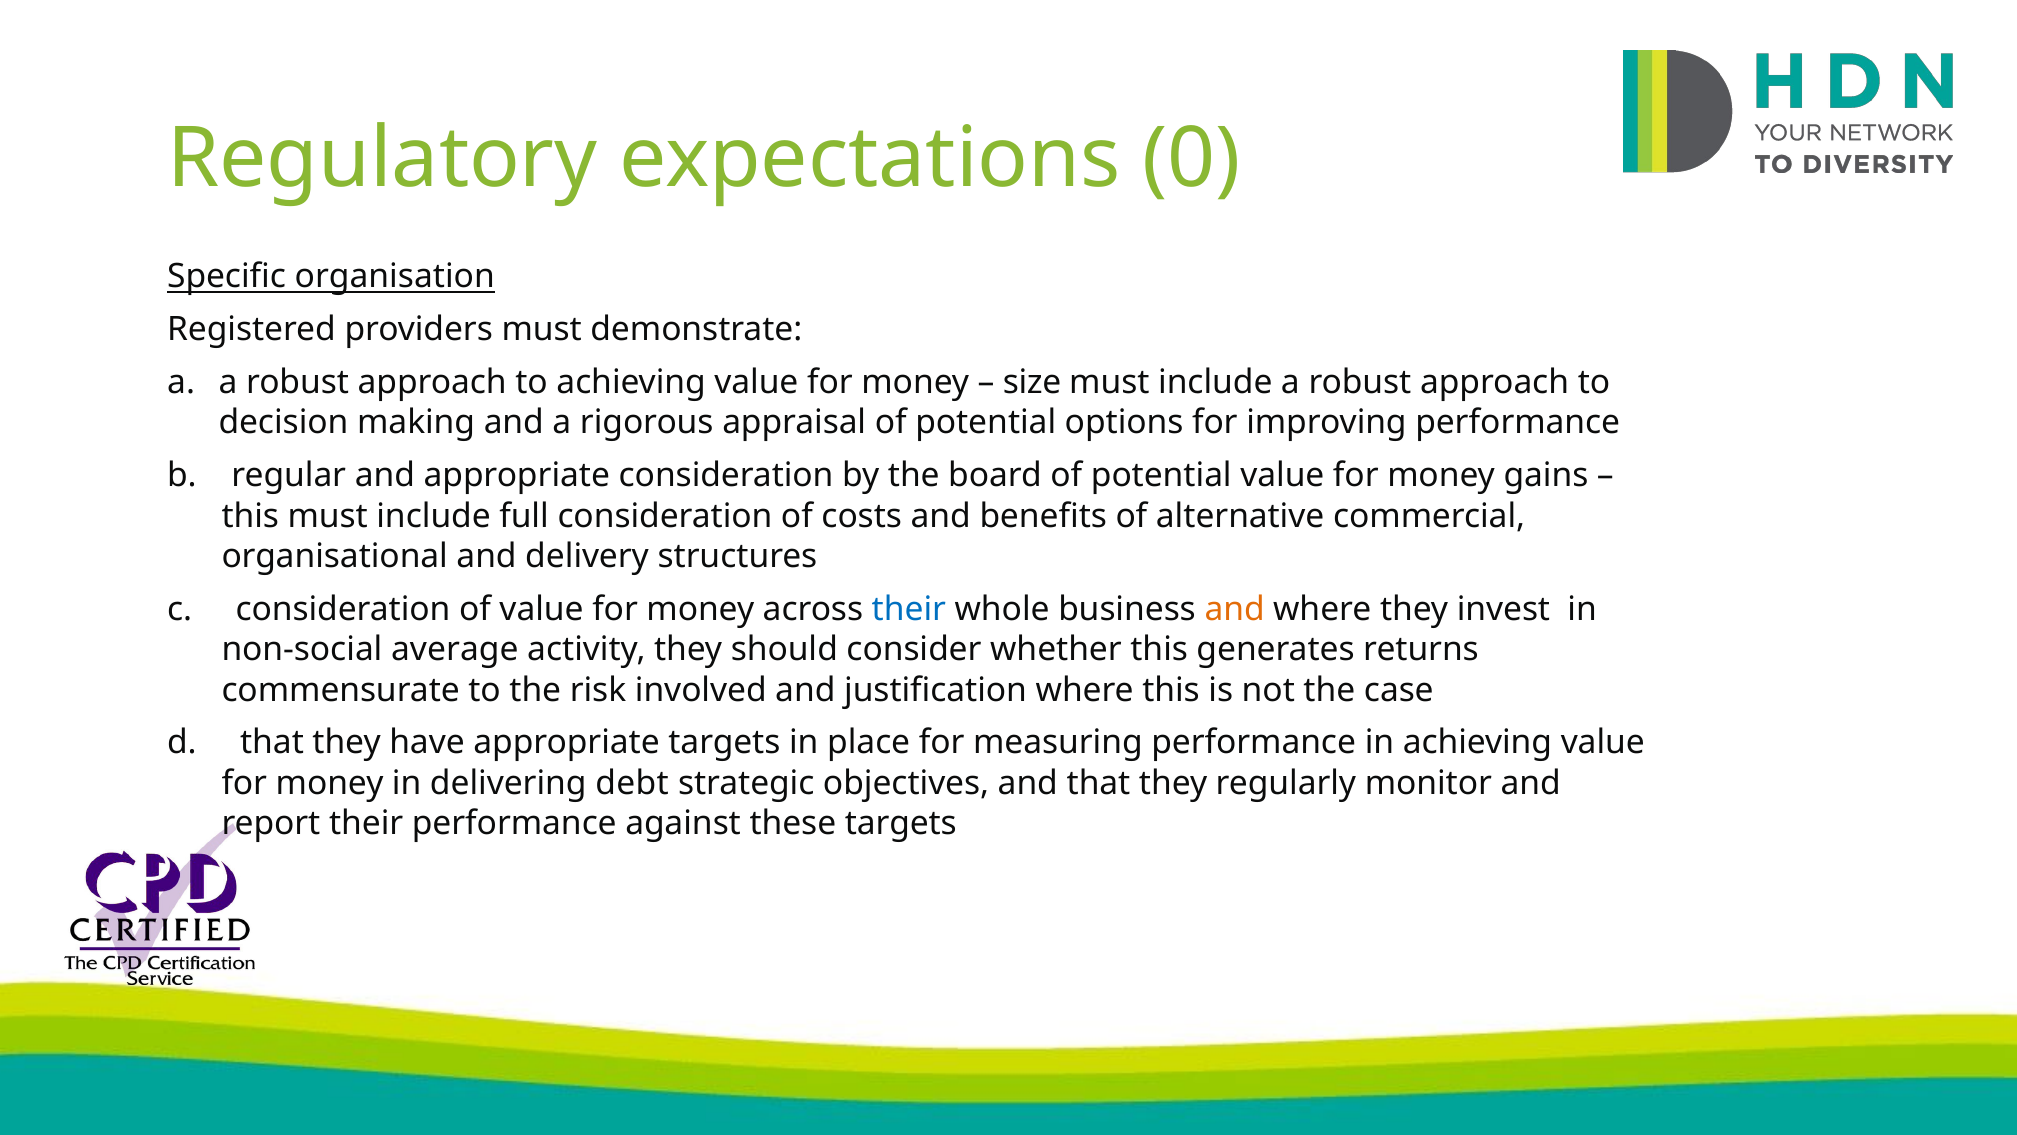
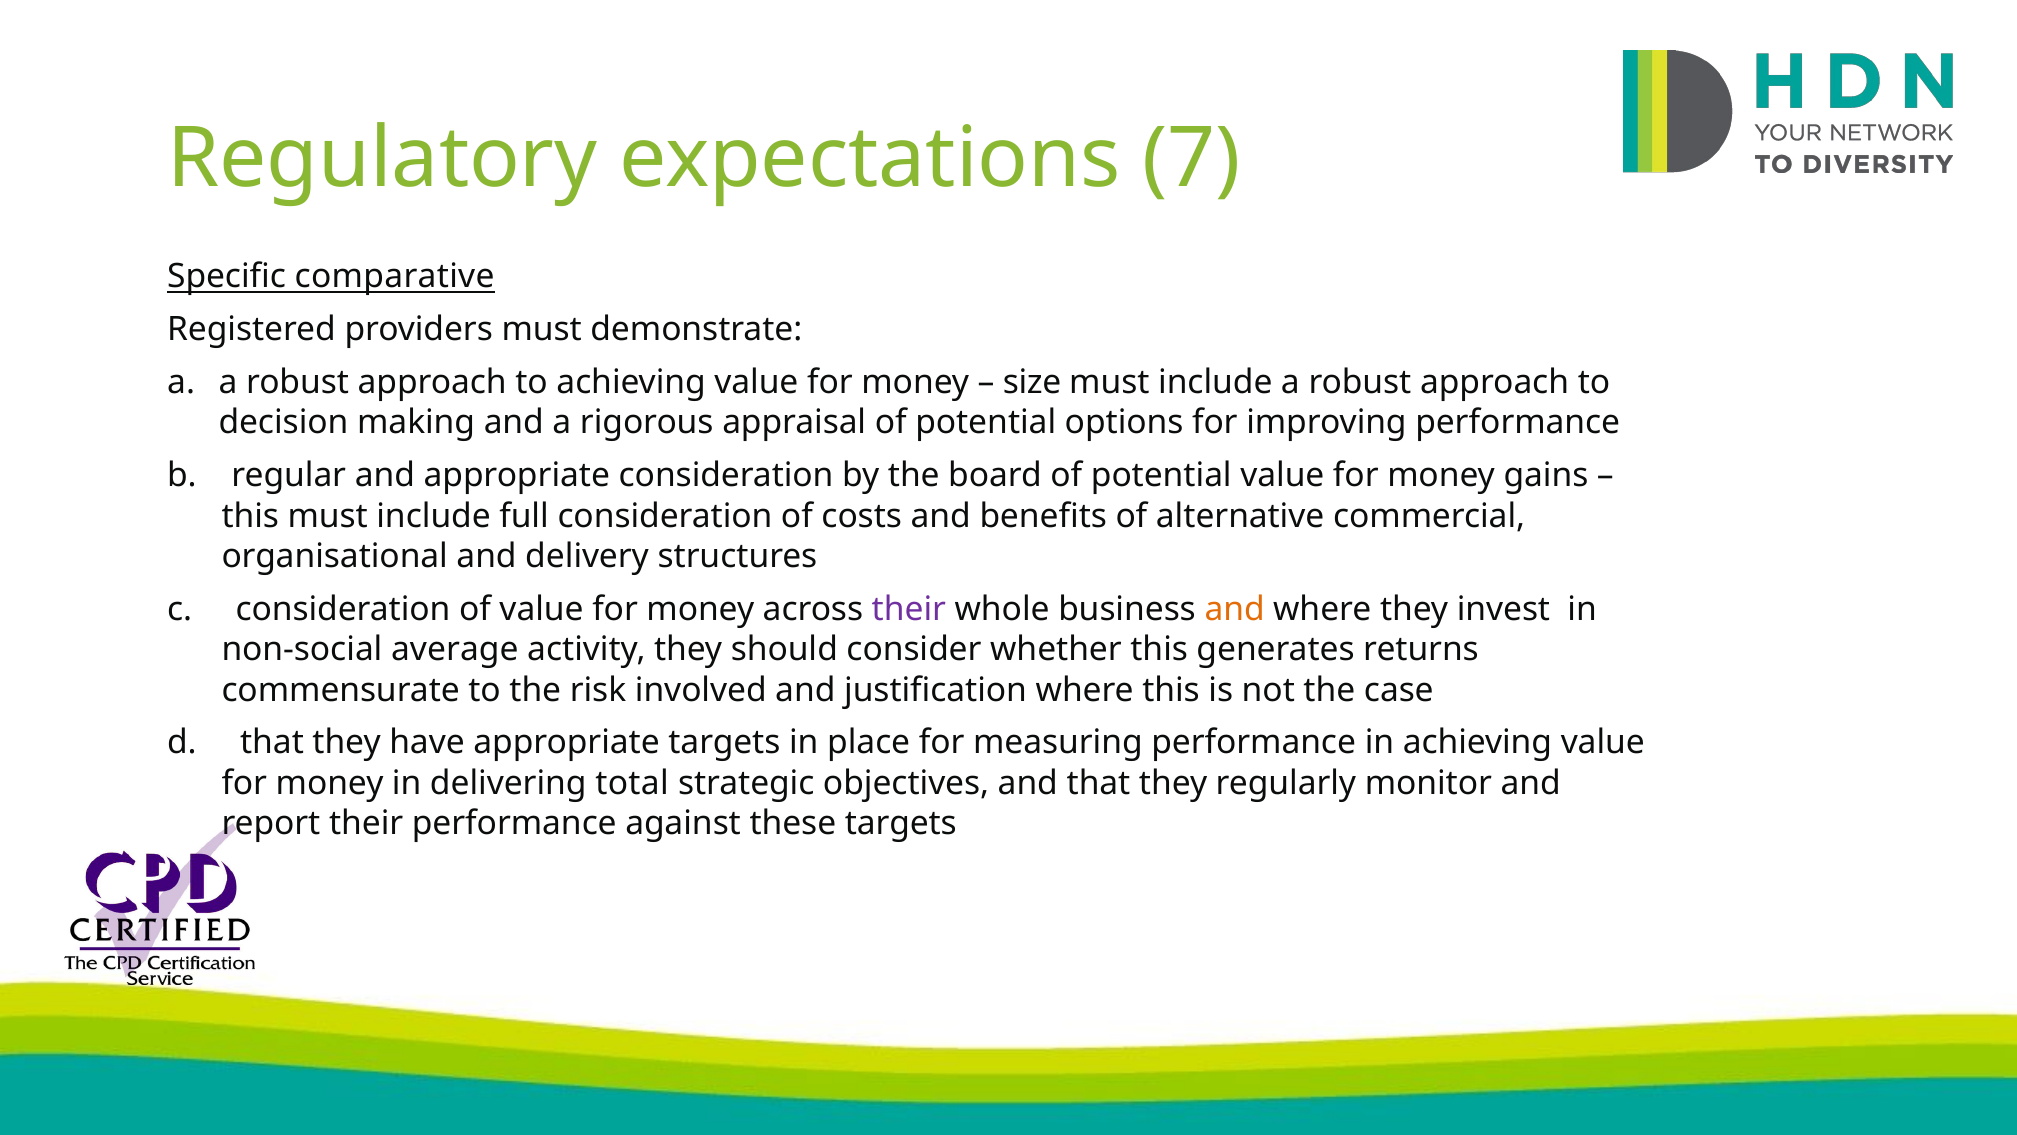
0: 0 -> 7
organisation: organisation -> comparative
their at (909, 609) colour: blue -> purple
debt: debt -> total
